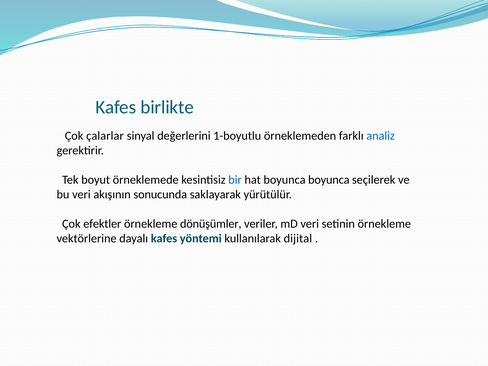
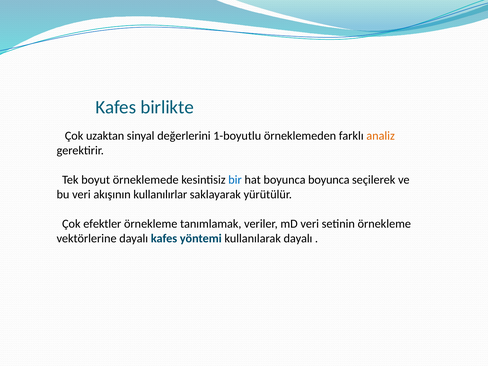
çalarlar: çalarlar -> uzaktan
analiz colour: blue -> orange
sonucunda: sonucunda -> kullanılırlar
dönüşümler: dönüşümler -> tanımlamak
kullanılarak dijital: dijital -> dayalı
